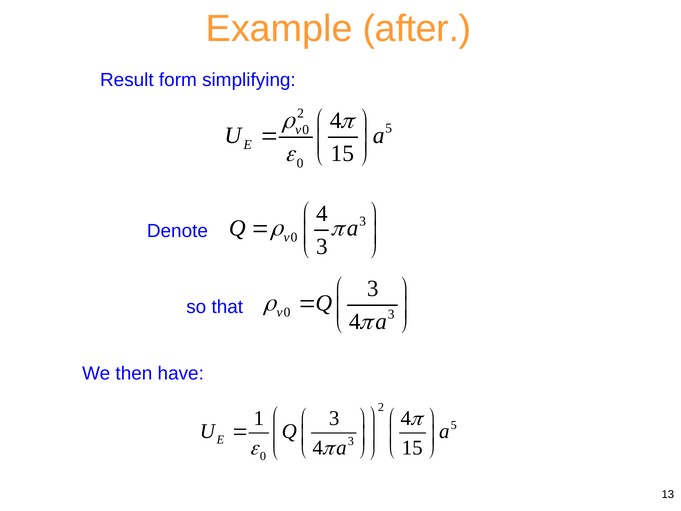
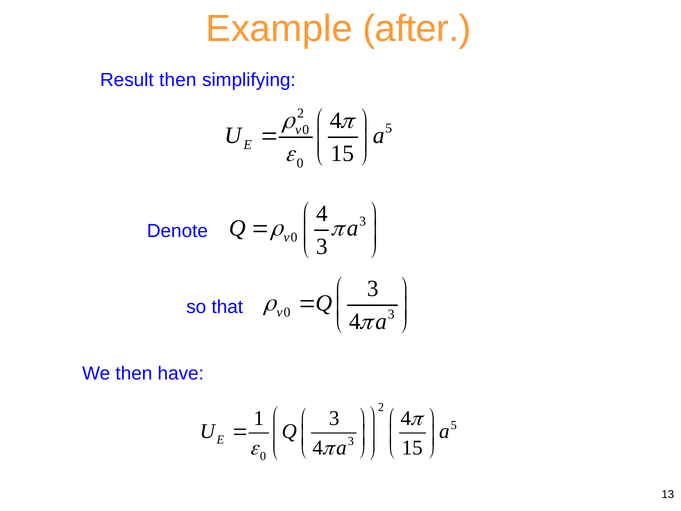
Result form: form -> then
